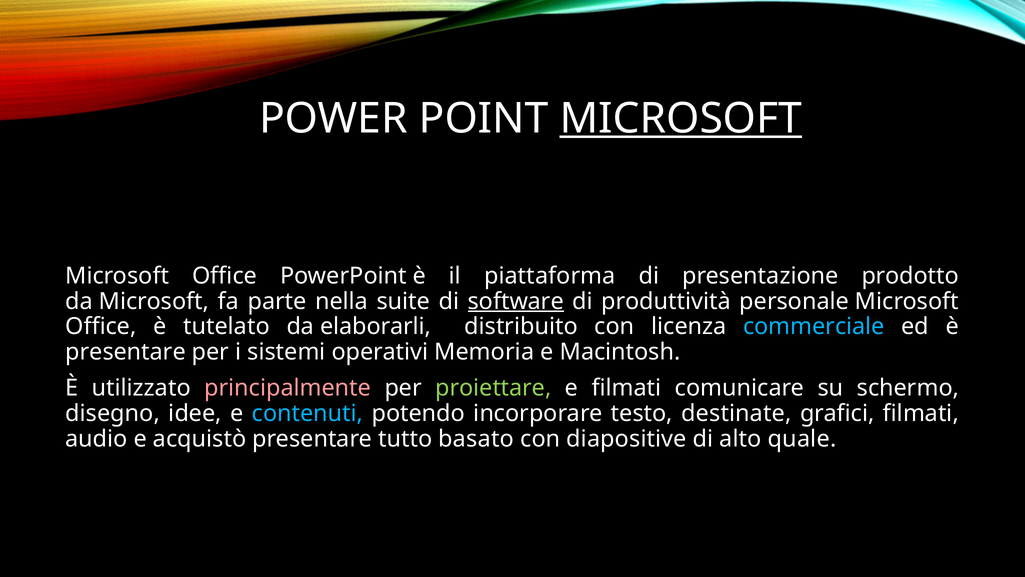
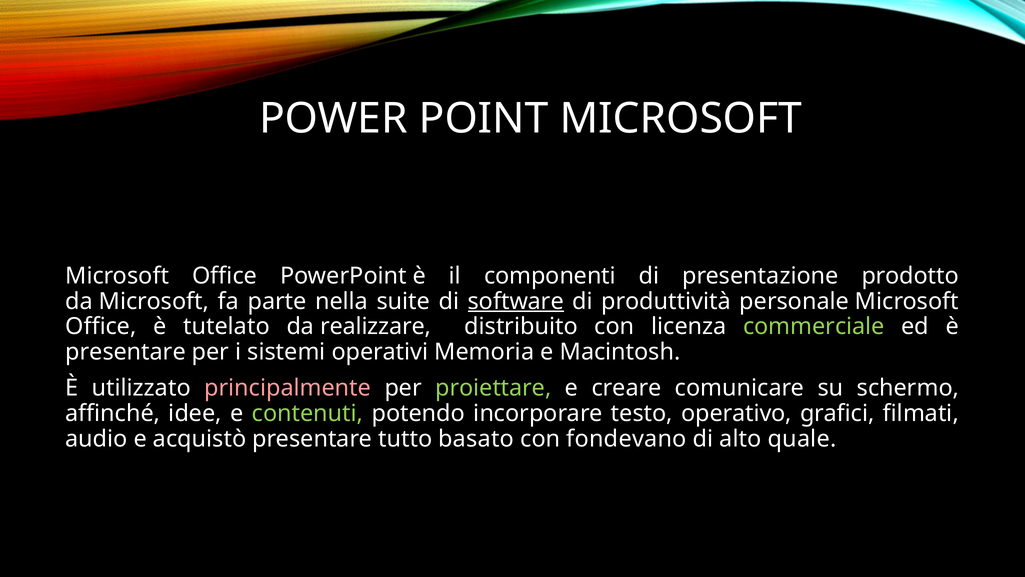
MICROSOFT at (681, 118) underline: present -> none
piattaforma: piattaforma -> componenti
elaborarli: elaborarli -> realizzare
commerciale colour: light blue -> light green
e filmati: filmati -> creare
disegno: disegno -> affinché
contenuti colour: light blue -> light green
destinate: destinate -> operativo
diapositive: diapositive -> fondevano
